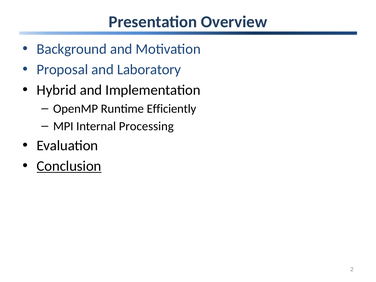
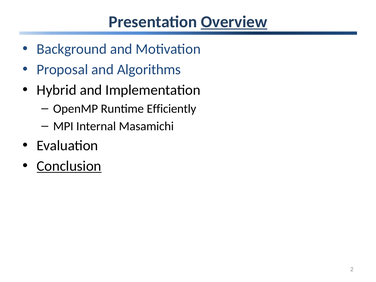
Overview underline: none -> present
Laboratory: Laboratory -> Algorithms
Processing: Processing -> Masamichi
